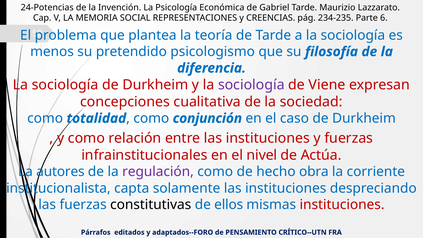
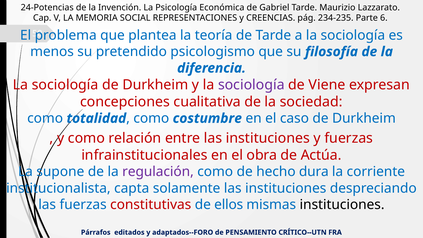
conjunción: conjunción -> costumbre
nivel: nivel -> obra
autores: autores -> supone
obra: obra -> dura
constitutivas colour: black -> red
instituciones at (342, 205) colour: red -> black
